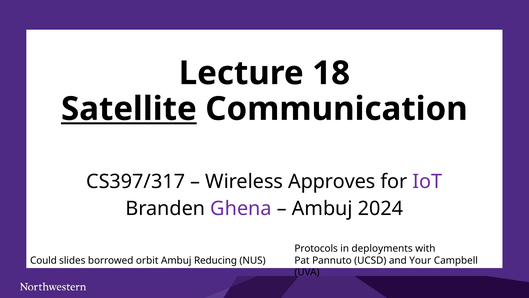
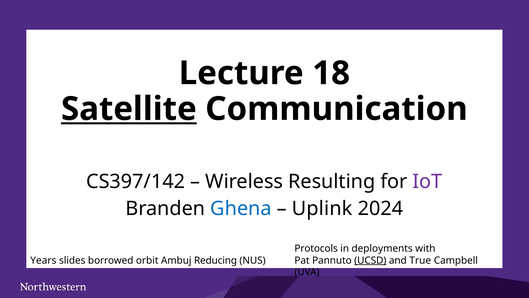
CS397/317: CS397/317 -> CS397/142
Approves: Approves -> Resulting
Ghena colour: purple -> blue
Ambuj at (322, 208): Ambuj -> Uplink
UCSD underline: none -> present
Your: Your -> True
Could: Could -> Years
